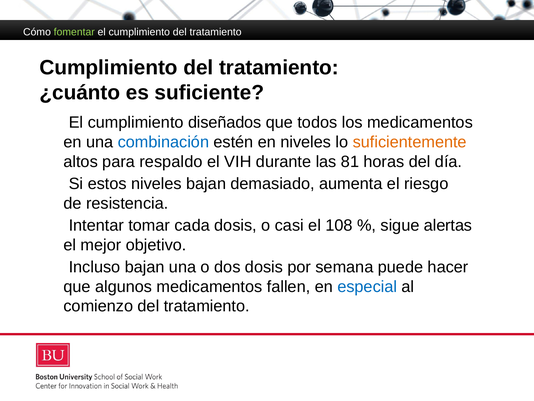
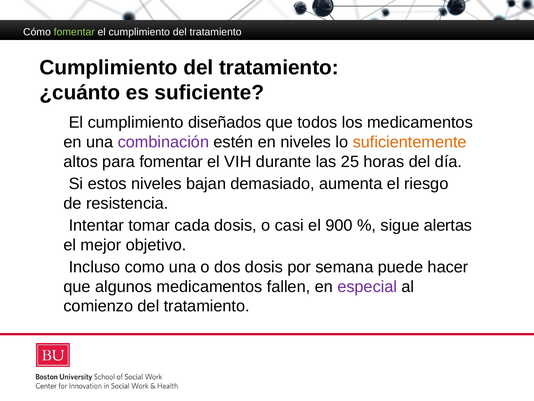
combinación colour: blue -> purple
para respaldo: respaldo -> fomentar
81: 81 -> 25
108: 108 -> 900
bajan at (145, 267): bajan -> como
especial colour: blue -> purple
